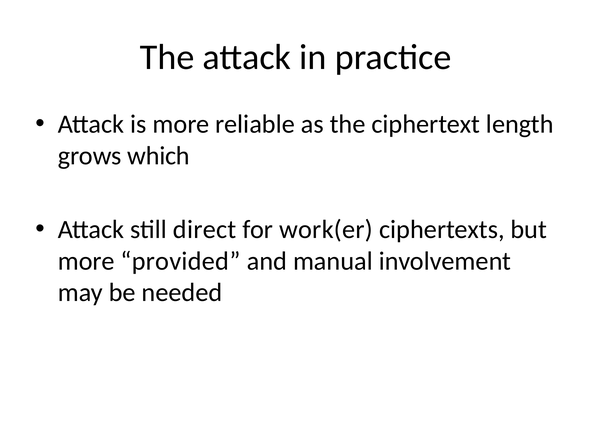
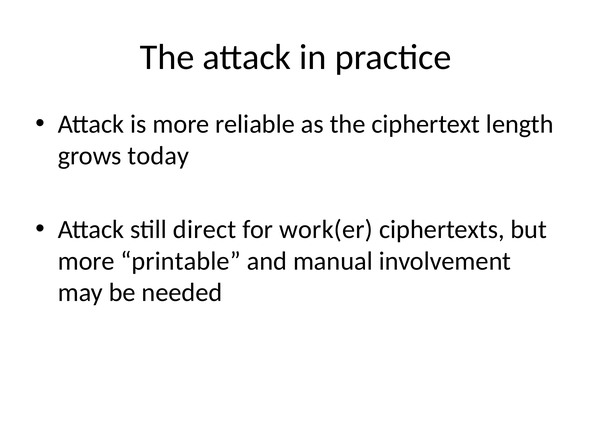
which: which -> today
provided: provided -> printable
